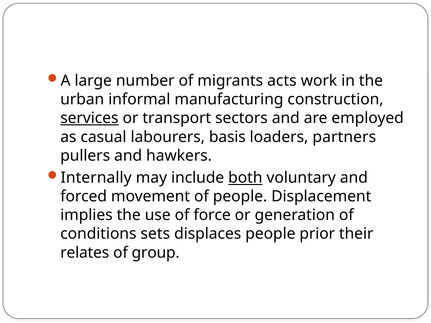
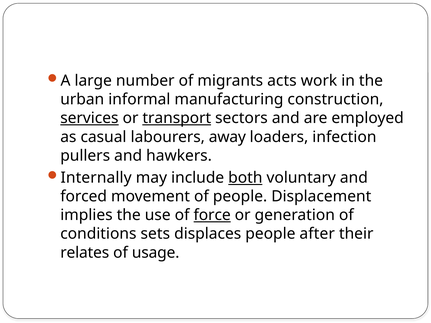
transport underline: none -> present
basis: basis -> away
partners: partners -> infection
force underline: none -> present
prior: prior -> after
group: group -> usage
